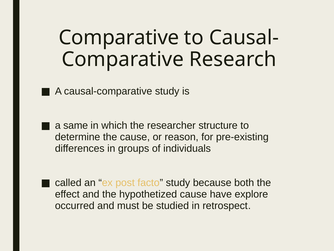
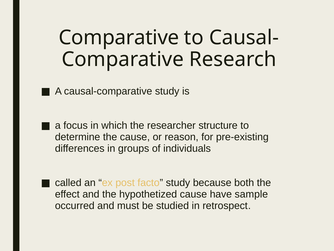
same: same -> focus
explore: explore -> sample
